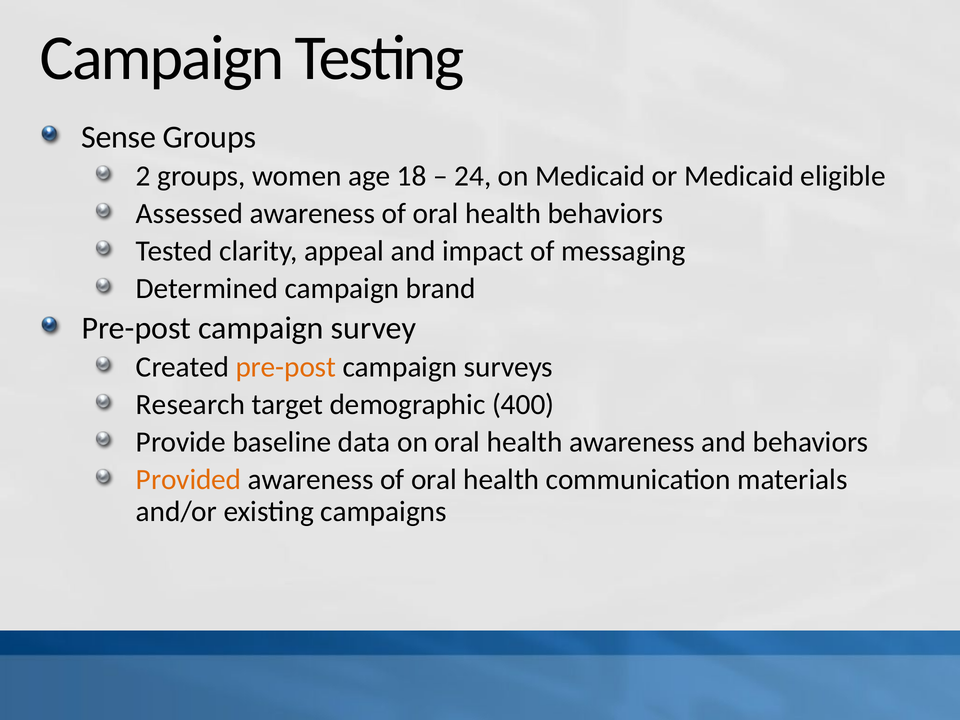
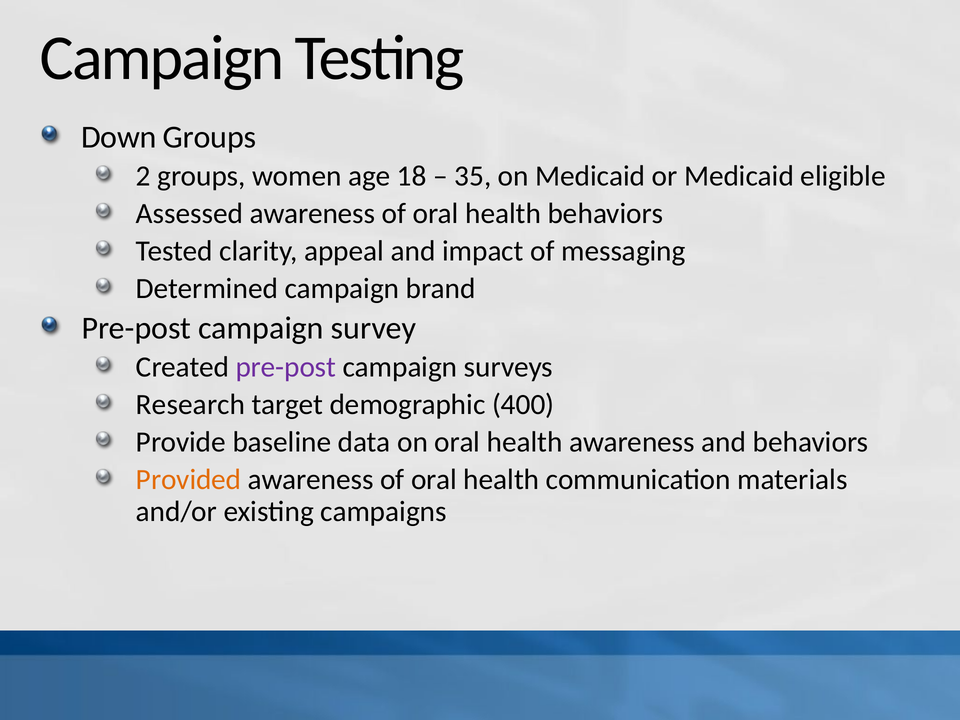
Sense: Sense -> Down
24: 24 -> 35
pre-post at (286, 367) colour: orange -> purple
